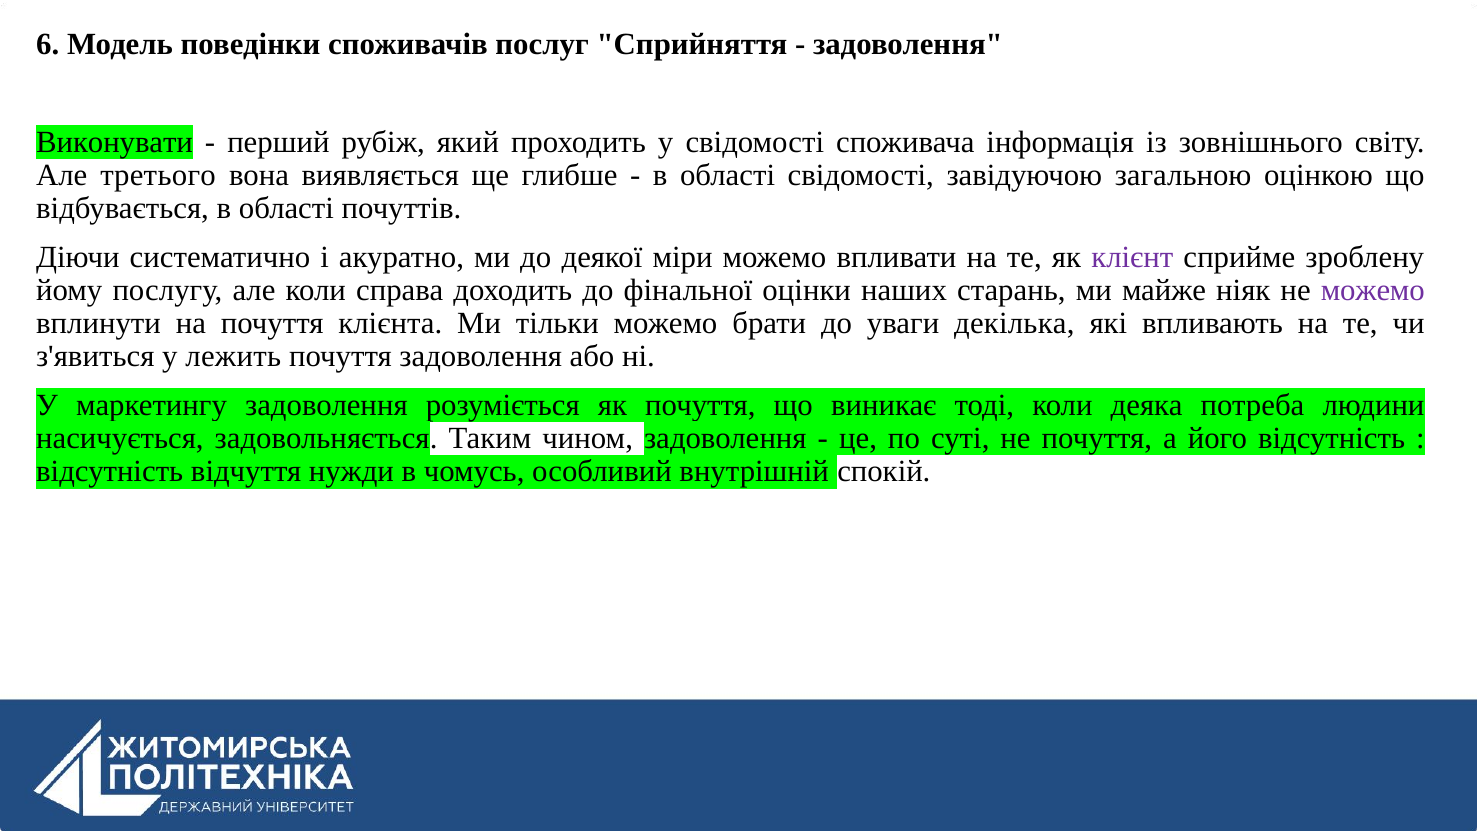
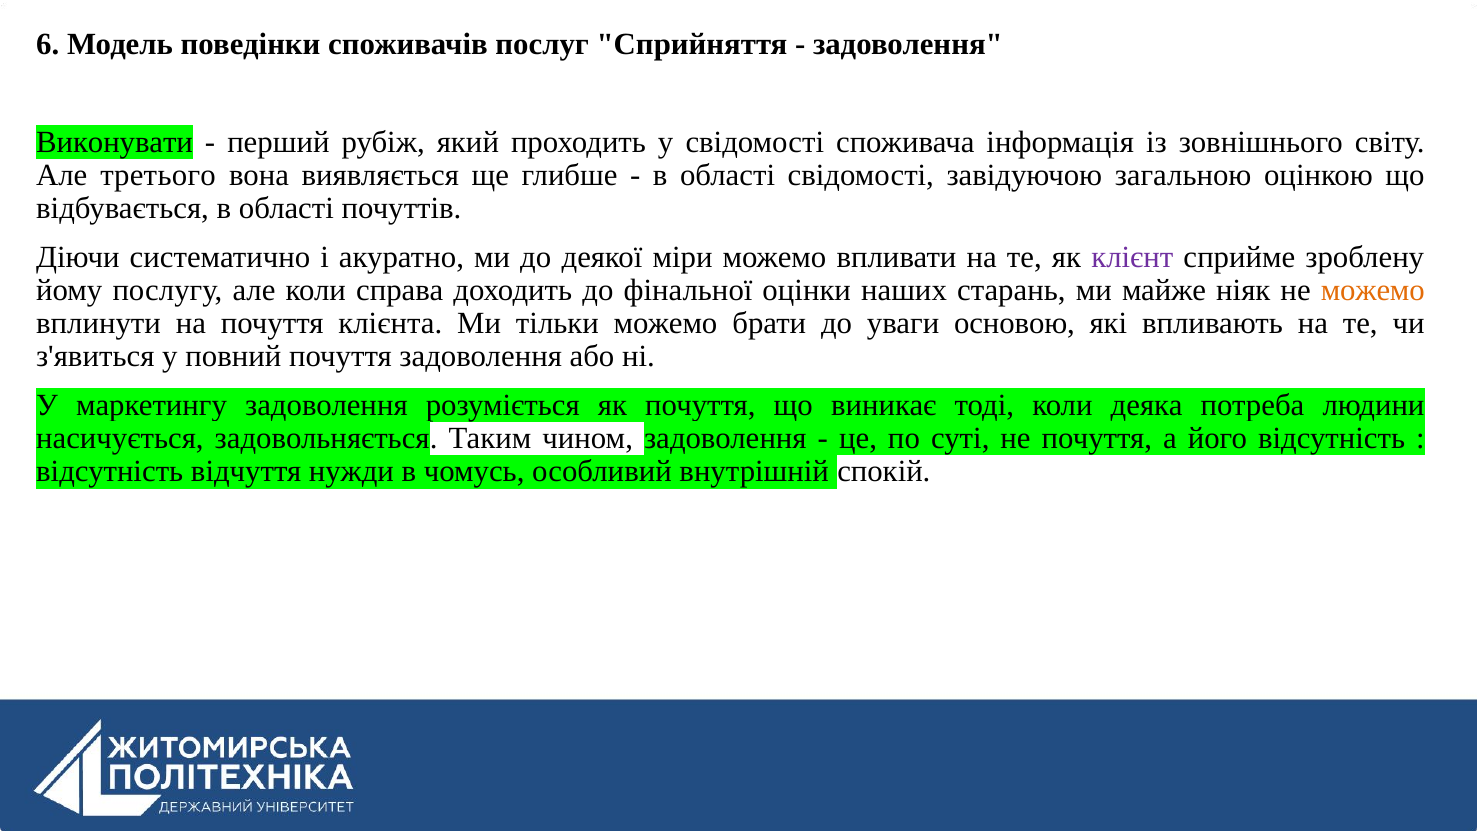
можемо at (1373, 290) colour: purple -> orange
декілька: декілька -> основою
лежить: лежить -> повний
